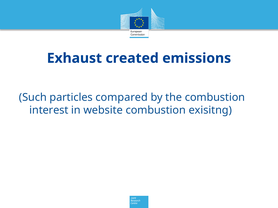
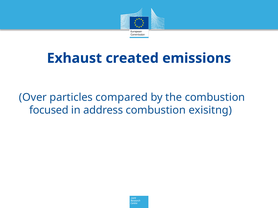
Such: Such -> Over
interest: interest -> focused
website: website -> address
